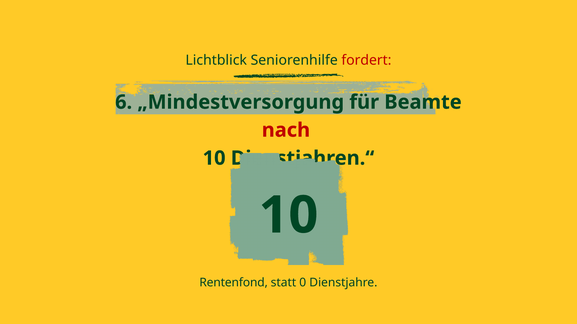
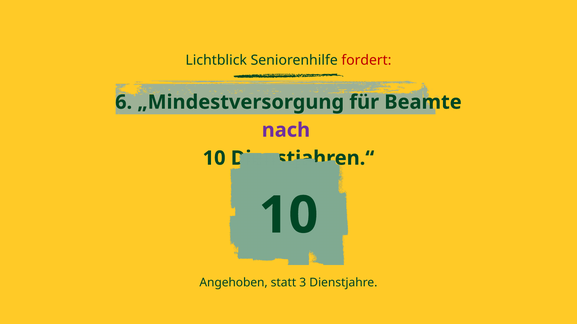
nach colour: red -> purple
Rentenfond: Rentenfond -> Angehoben
0: 0 -> 3
